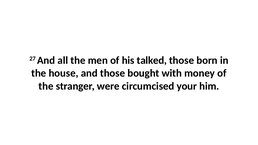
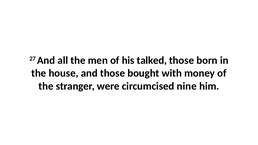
your: your -> nine
